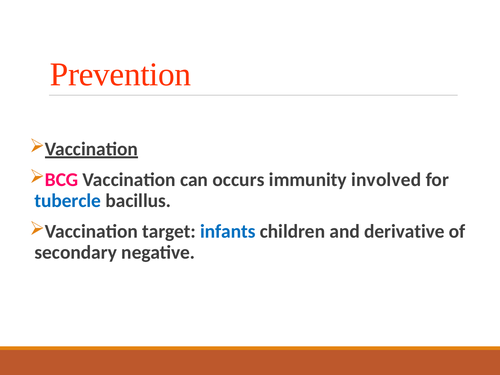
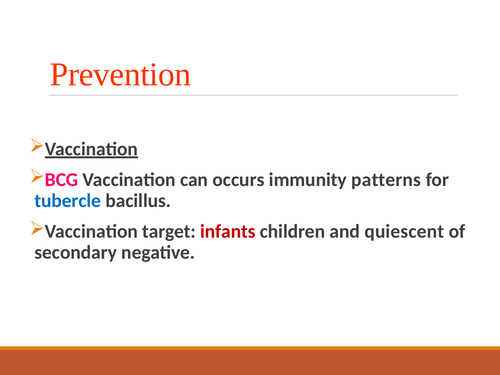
involved: involved -> patterns
infants colour: blue -> red
derivative: derivative -> quiescent
